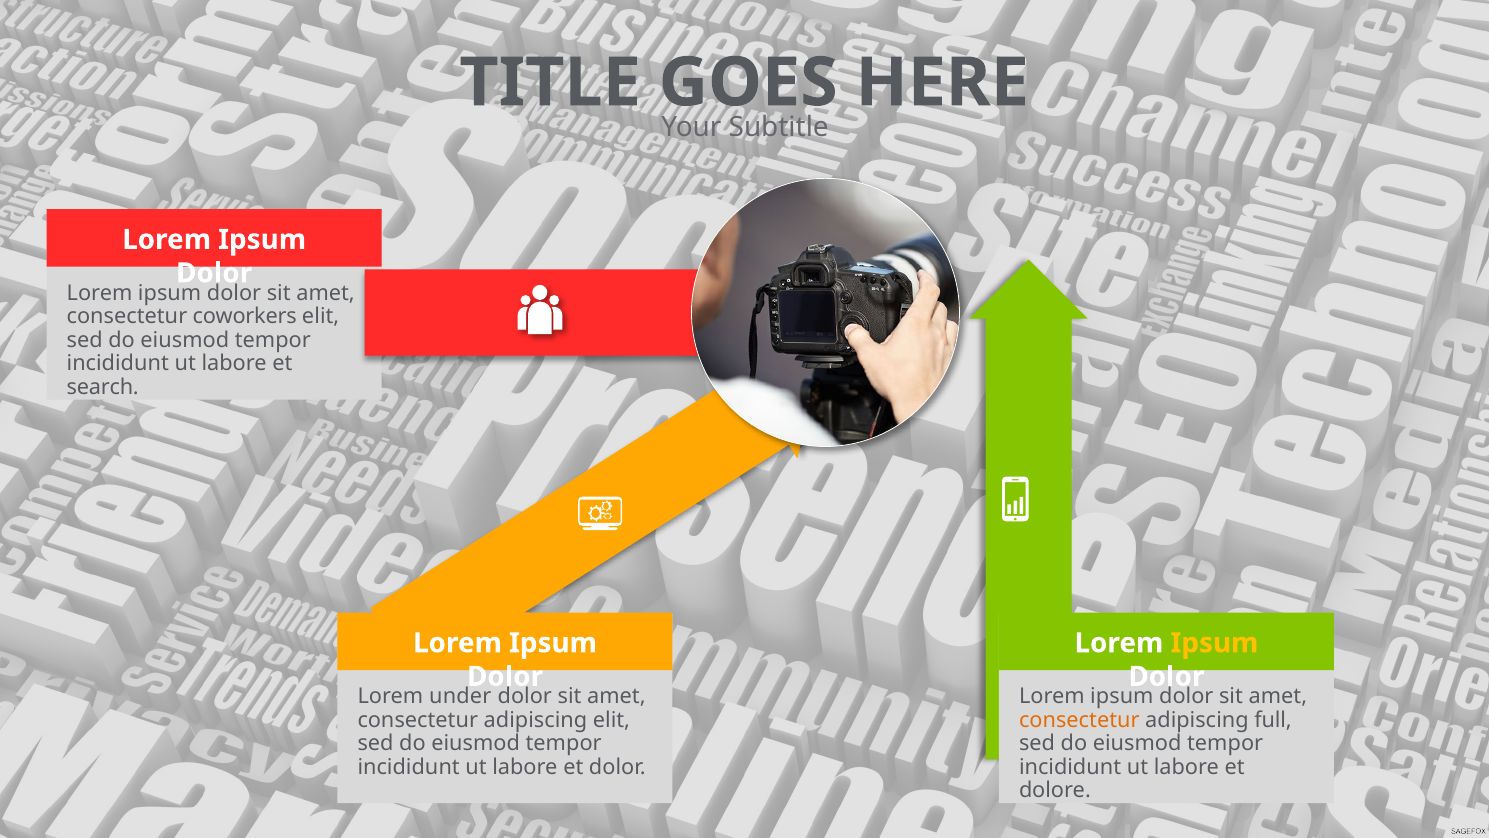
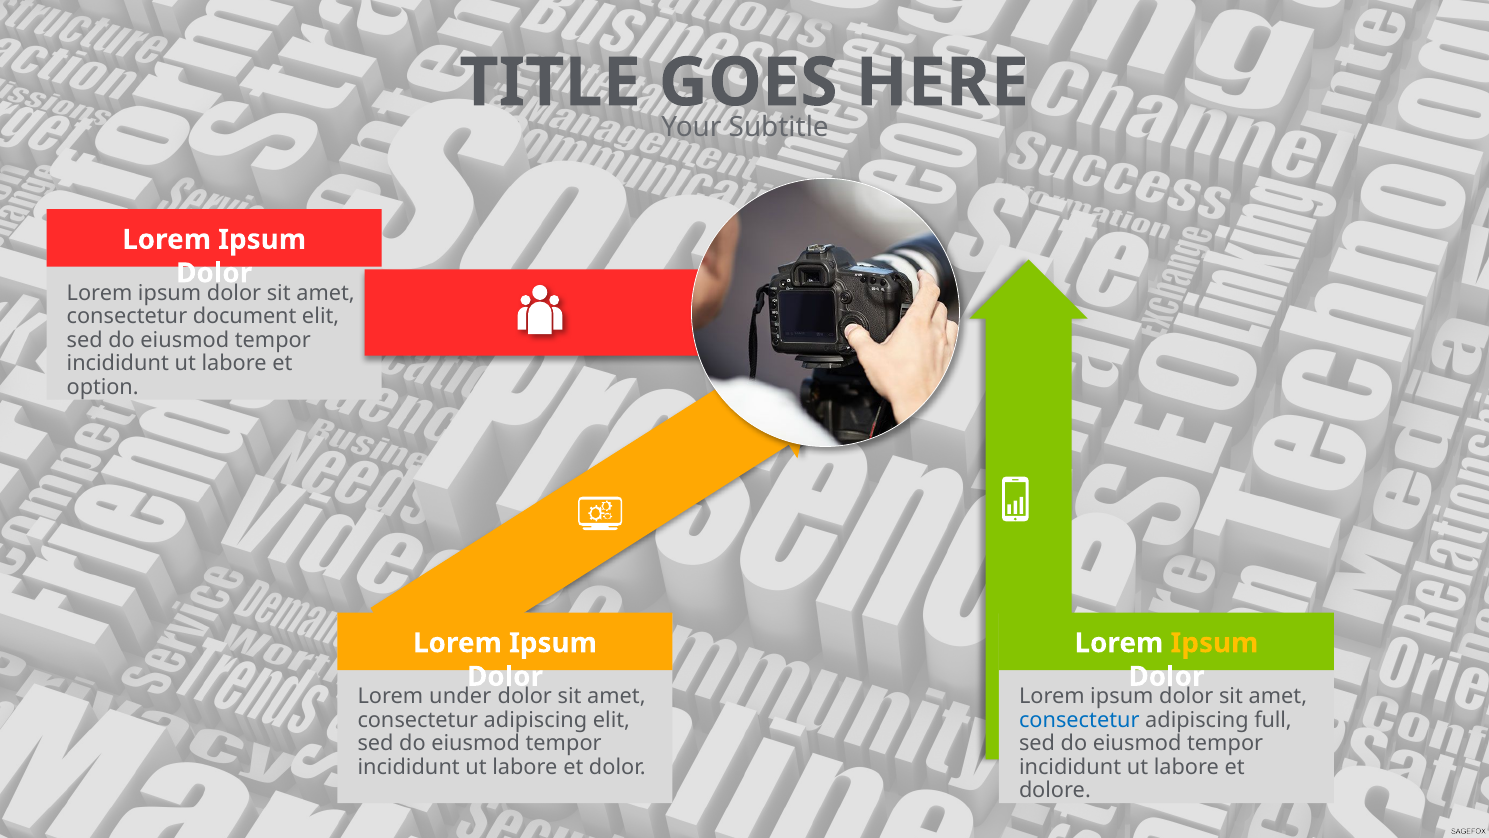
coworkers: coworkers -> document
search: search -> option
consectetur at (1079, 720) colour: orange -> blue
